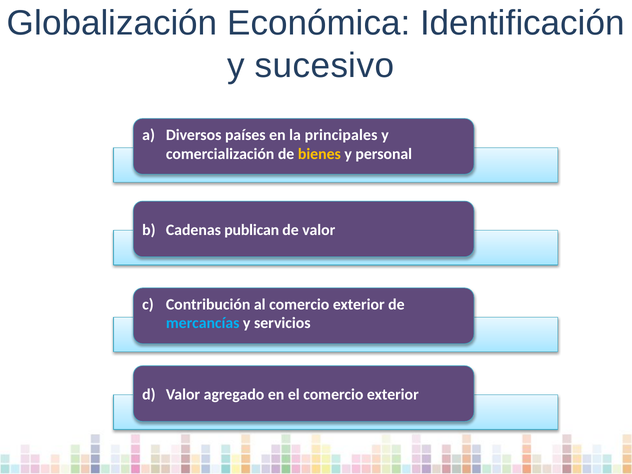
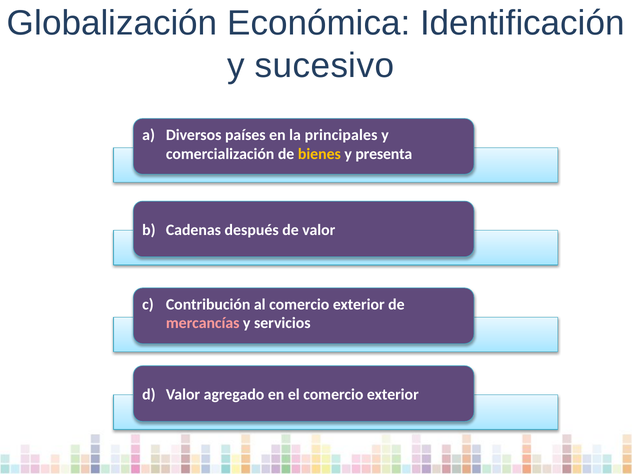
personal: personal -> presenta
publican: publican -> después
mercancías colour: light blue -> pink
